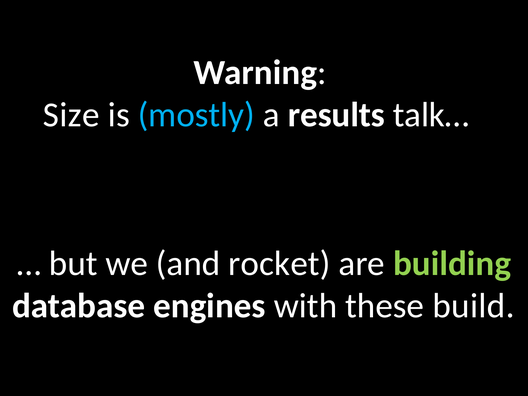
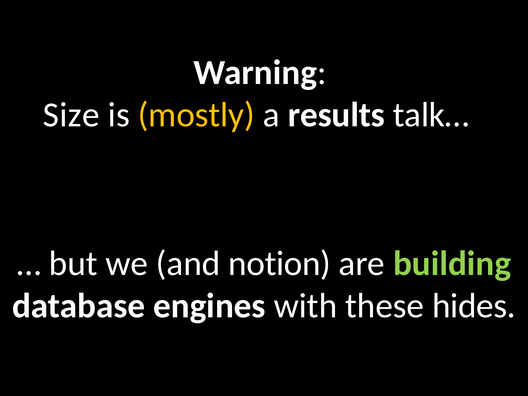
mostly colour: light blue -> yellow
rocket: rocket -> notion
build: build -> hides
